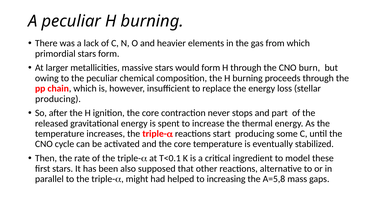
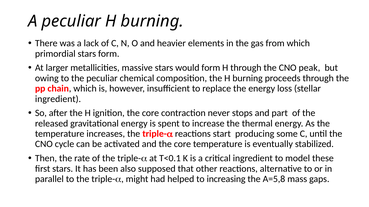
burn: burn -> peak
producing at (58, 99): producing -> ingredient
